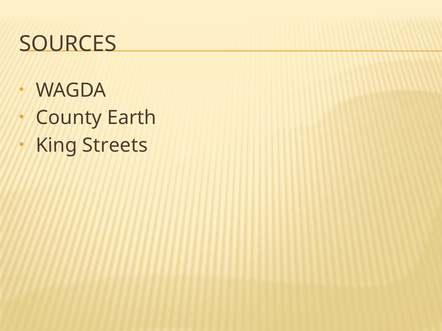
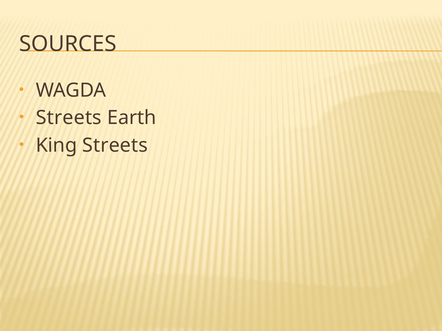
County at (69, 118): County -> Streets
